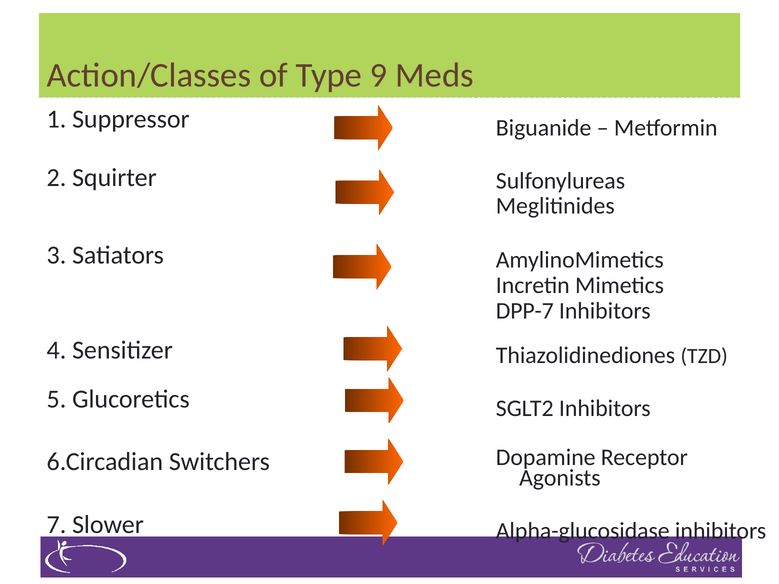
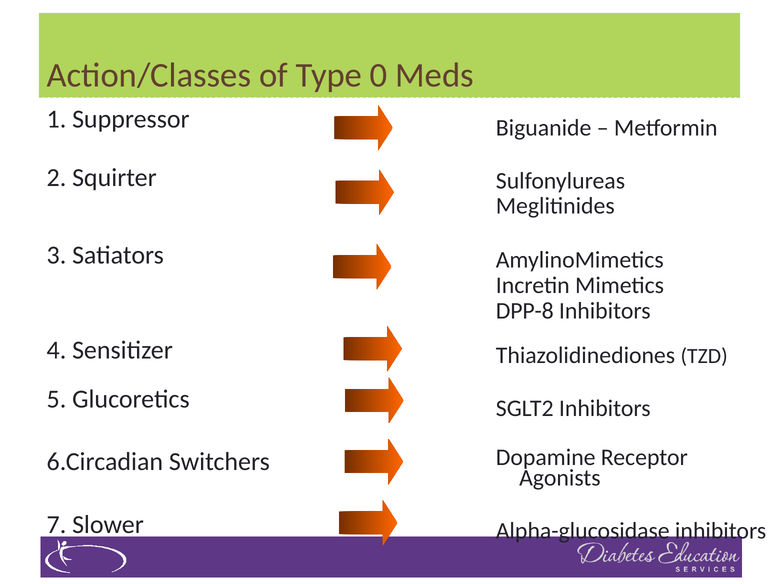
9: 9 -> 0
DPP-7: DPP-7 -> DPP-8
